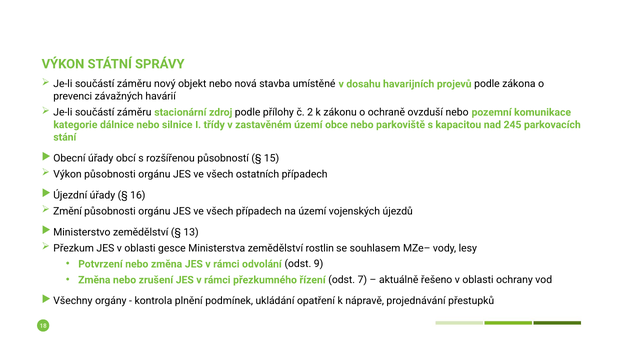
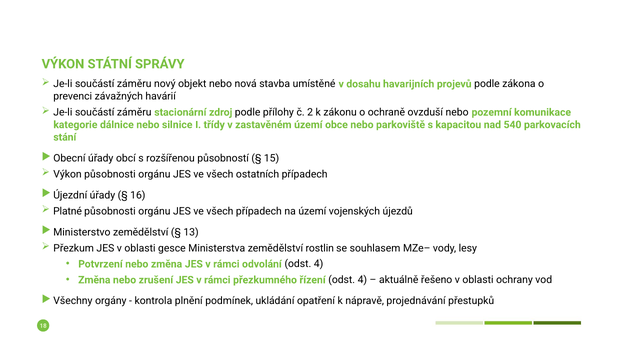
245: 245 -> 540
Změní: Změní -> Platné
odvolání odst 9: 9 -> 4
řízení odst 7: 7 -> 4
